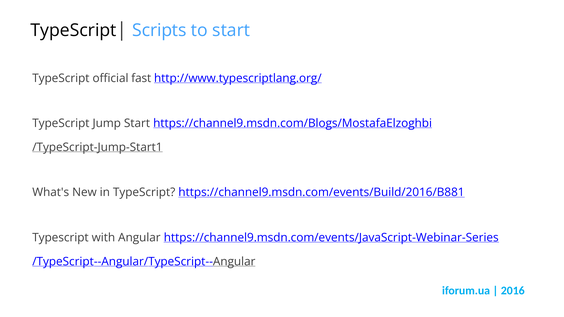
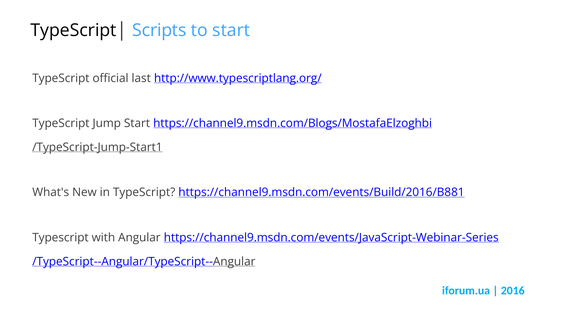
fast: fast -> last
